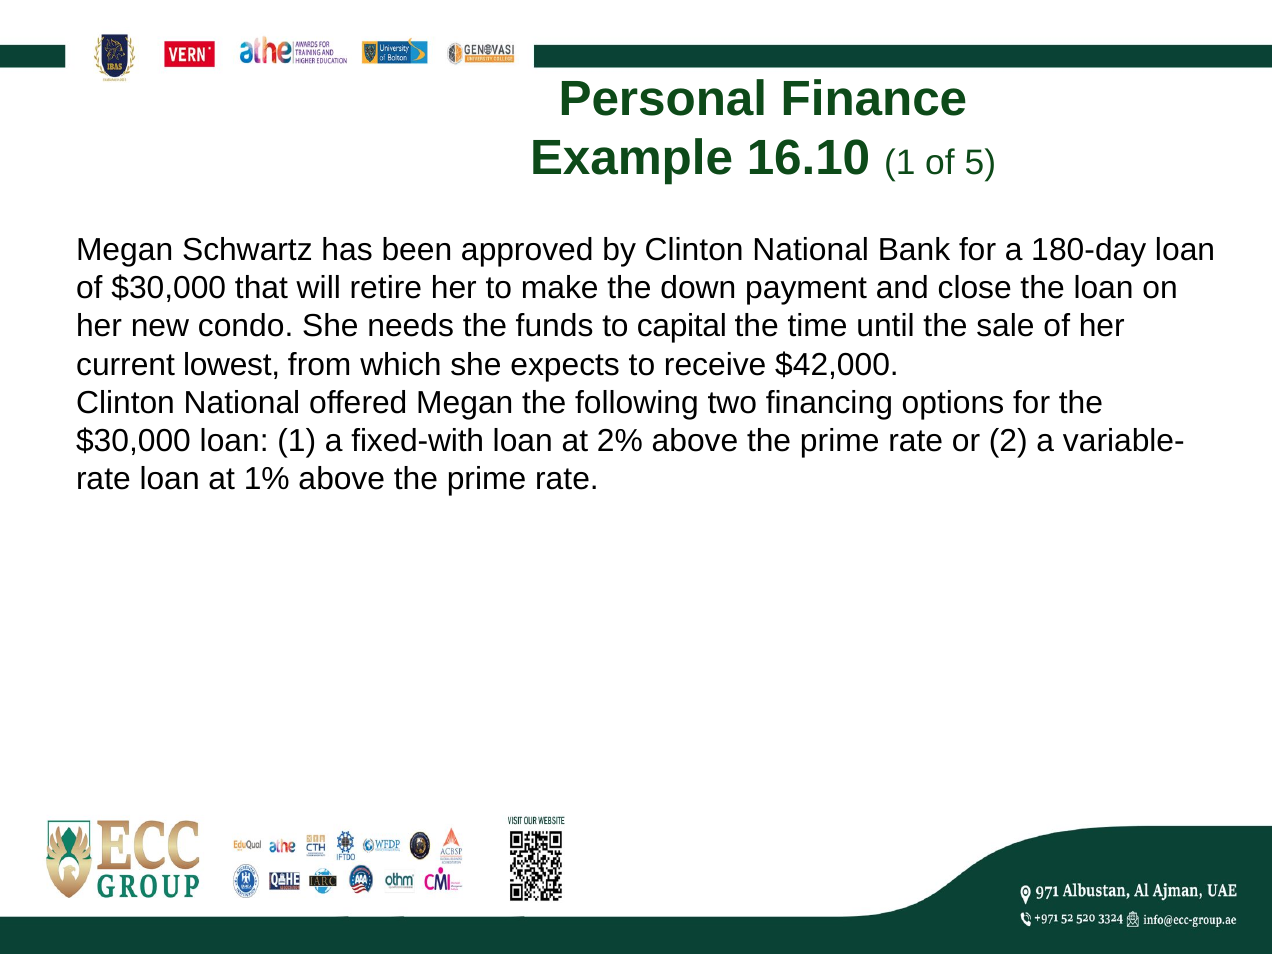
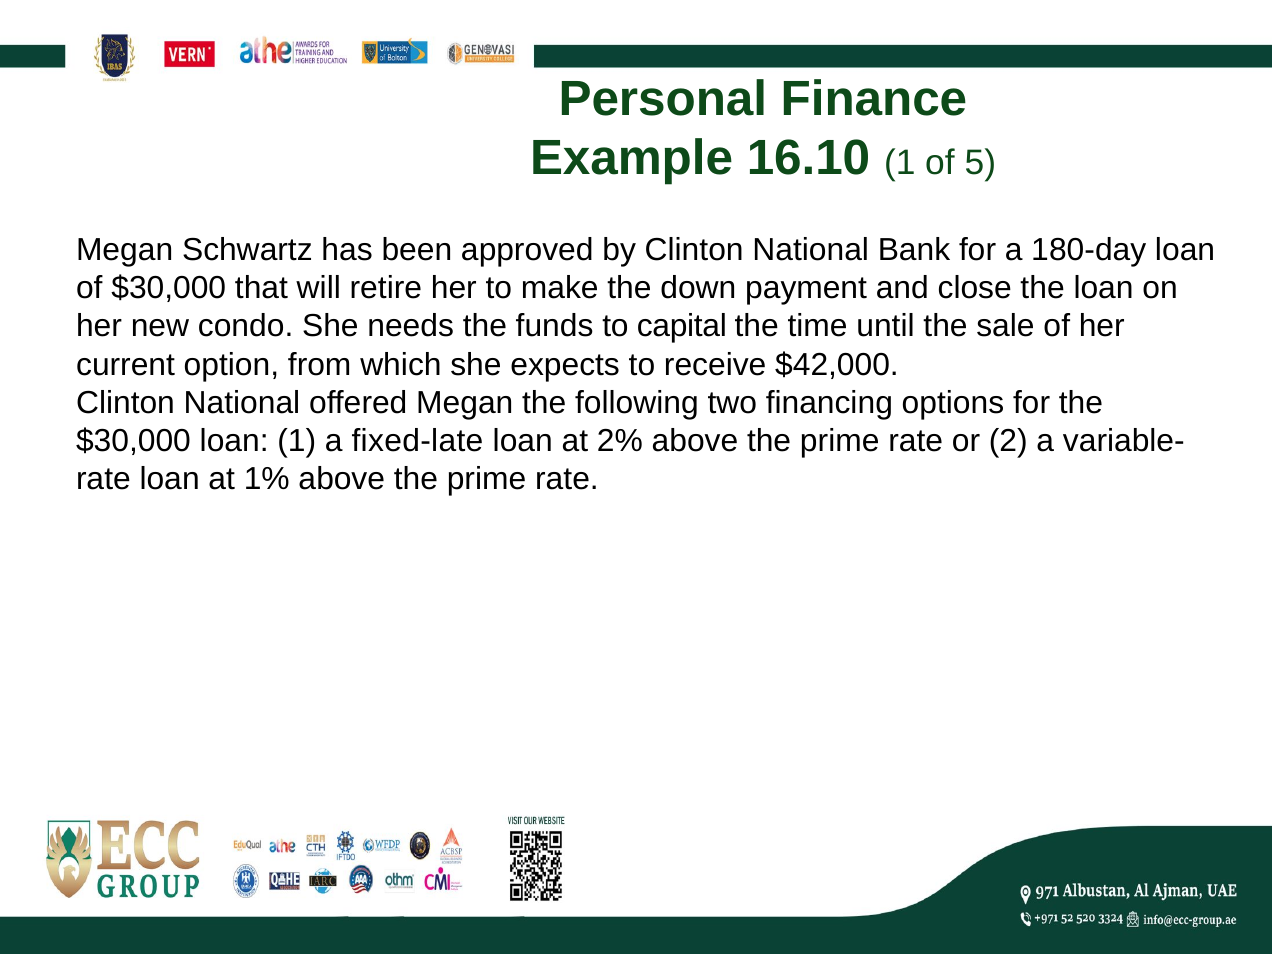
lowest: lowest -> option
fixed-with: fixed-with -> fixed-late
